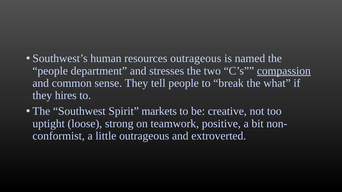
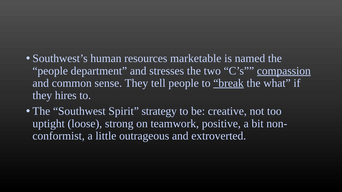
resources outrageous: outrageous -> marketable
break underline: none -> present
markets: markets -> strategy
